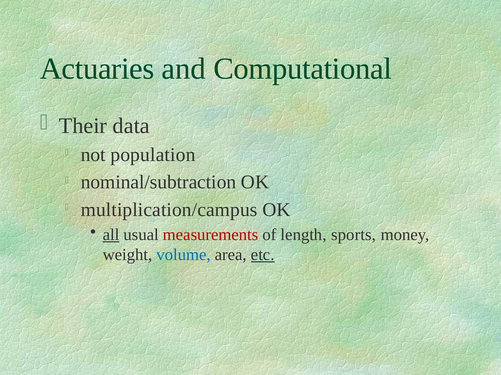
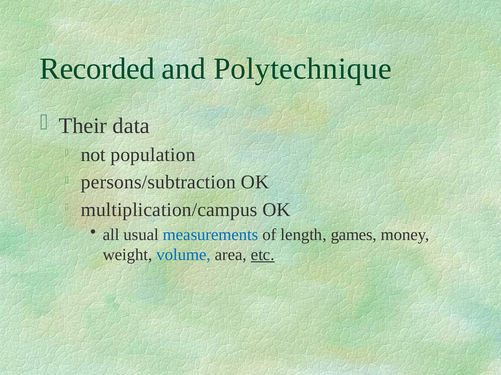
Actuaries: Actuaries -> Recorded
Computational: Computational -> Polytechnique
nominal/subtraction: nominal/subtraction -> persons/subtraction
all underline: present -> none
measurements colour: red -> blue
sports: sports -> games
